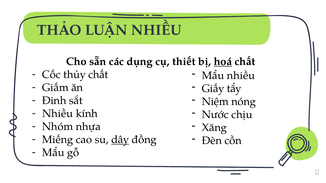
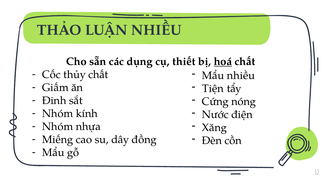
Giấy: Giấy -> Tiện
Niệm: Niệm -> Cứng
Nhiều at (58, 114): Nhiều -> Nhóm
chịu: chịu -> điện
dây underline: present -> none
